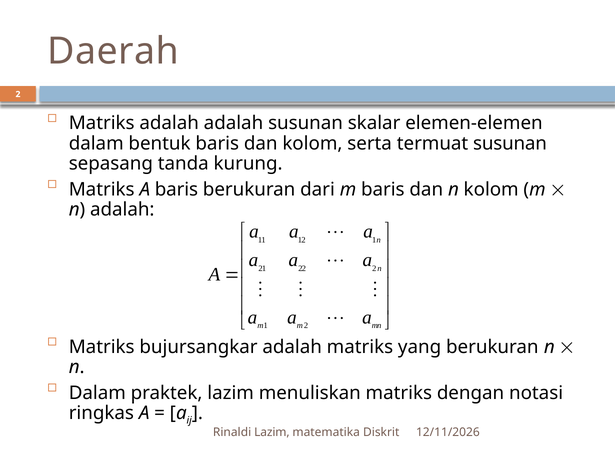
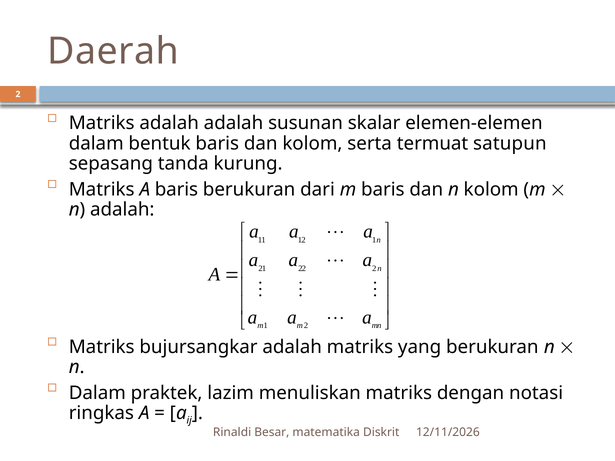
termuat susunan: susunan -> satupun
Rinaldi Lazim: Lazim -> Besar
